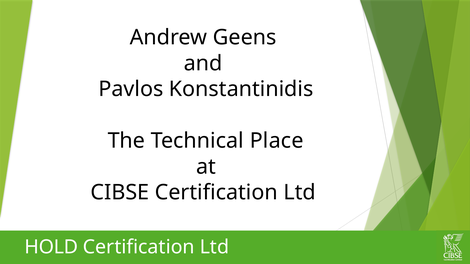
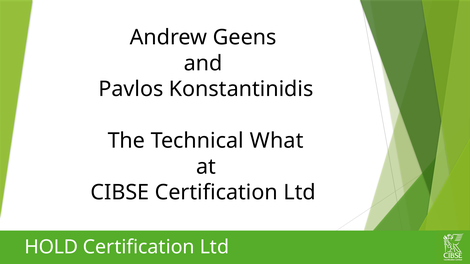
Place: Place -> What
